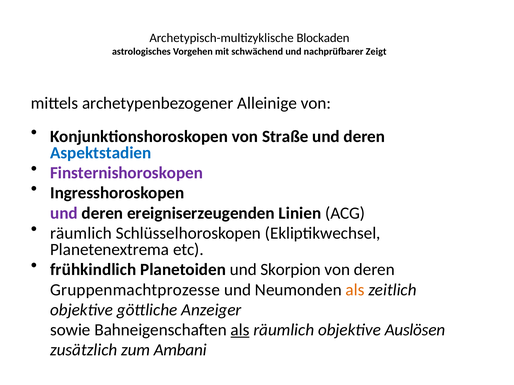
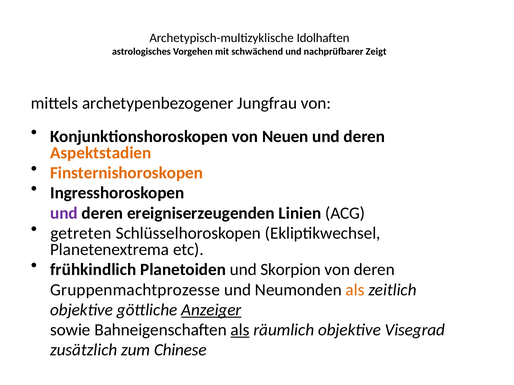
Blockaden: Blockaden -> Idolhaften
Alleinige: Alleinige -> Jungfrau
Straße: Straße -> Neuen
Aspektstadien colour: blue -> orange
Finsternishoroskopen colour: purple -> orange
räumlich at (81, 233): räumlich -> getreten
Anzeiger underline: none -> present
Auslösen: Auslösen -> Visegrad
Ambani: Ambani -> Chinese
